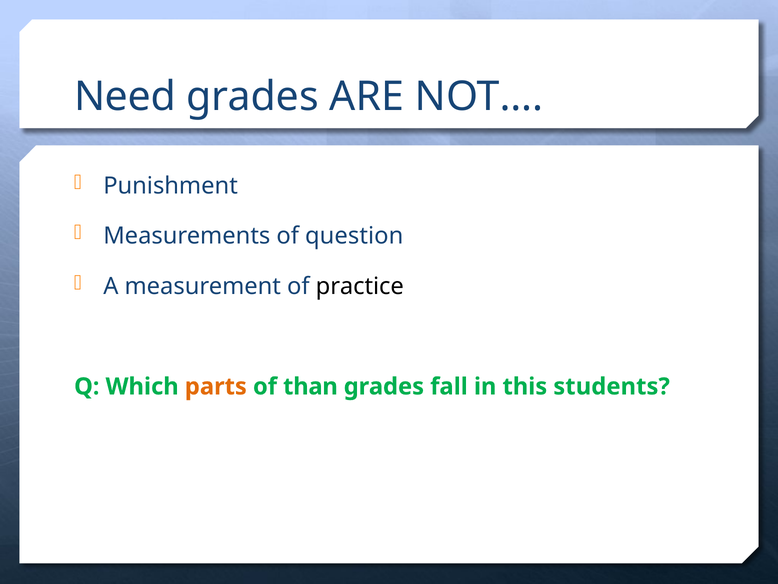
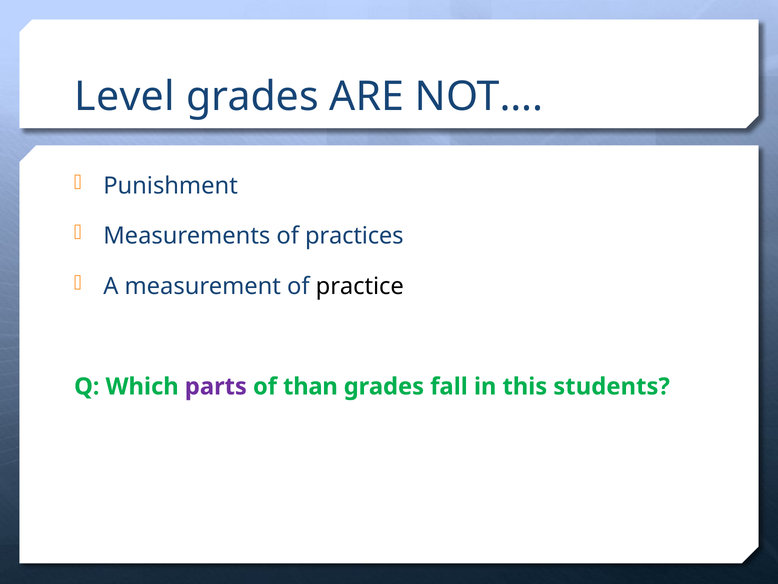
Need: Need -> Level
question: question -> practices
parts colour: orange -> purple
